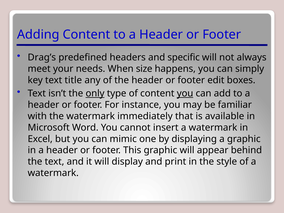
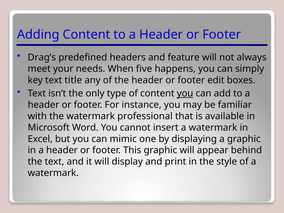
specific: specific -> feature
size: size -> five
only underline: present -> none
immediately: immediately -> professional
